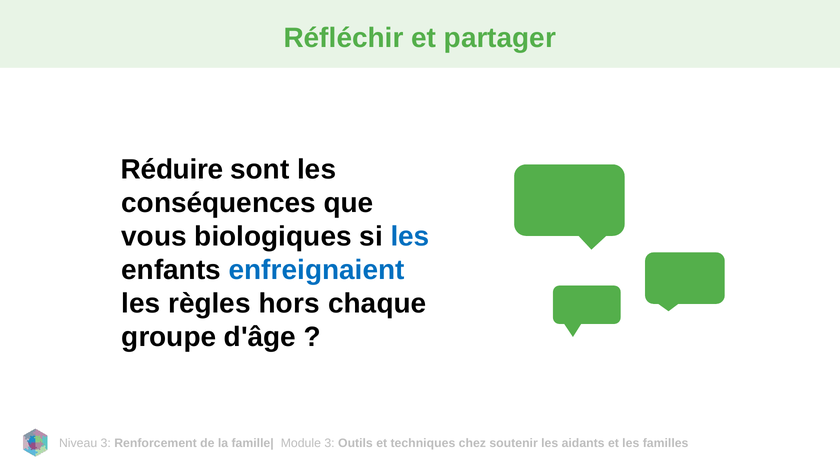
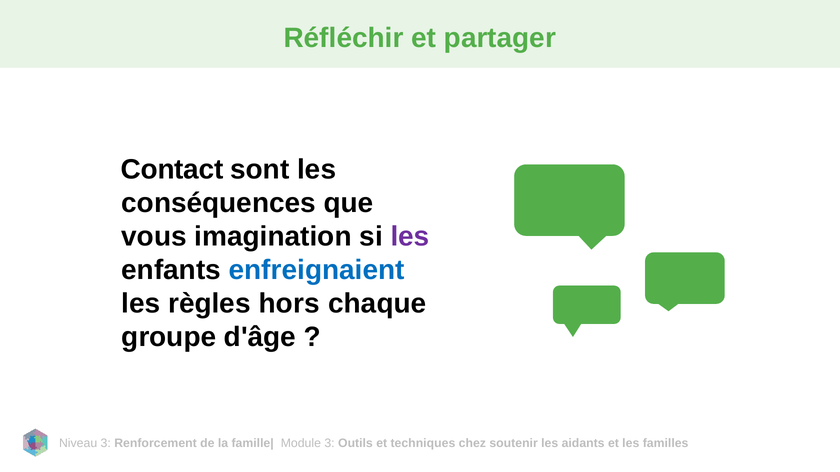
Réduire: Réduire -> Contact
biologiques: biologiques -> imagination
les at (410, 237) colour: blue -> purple
